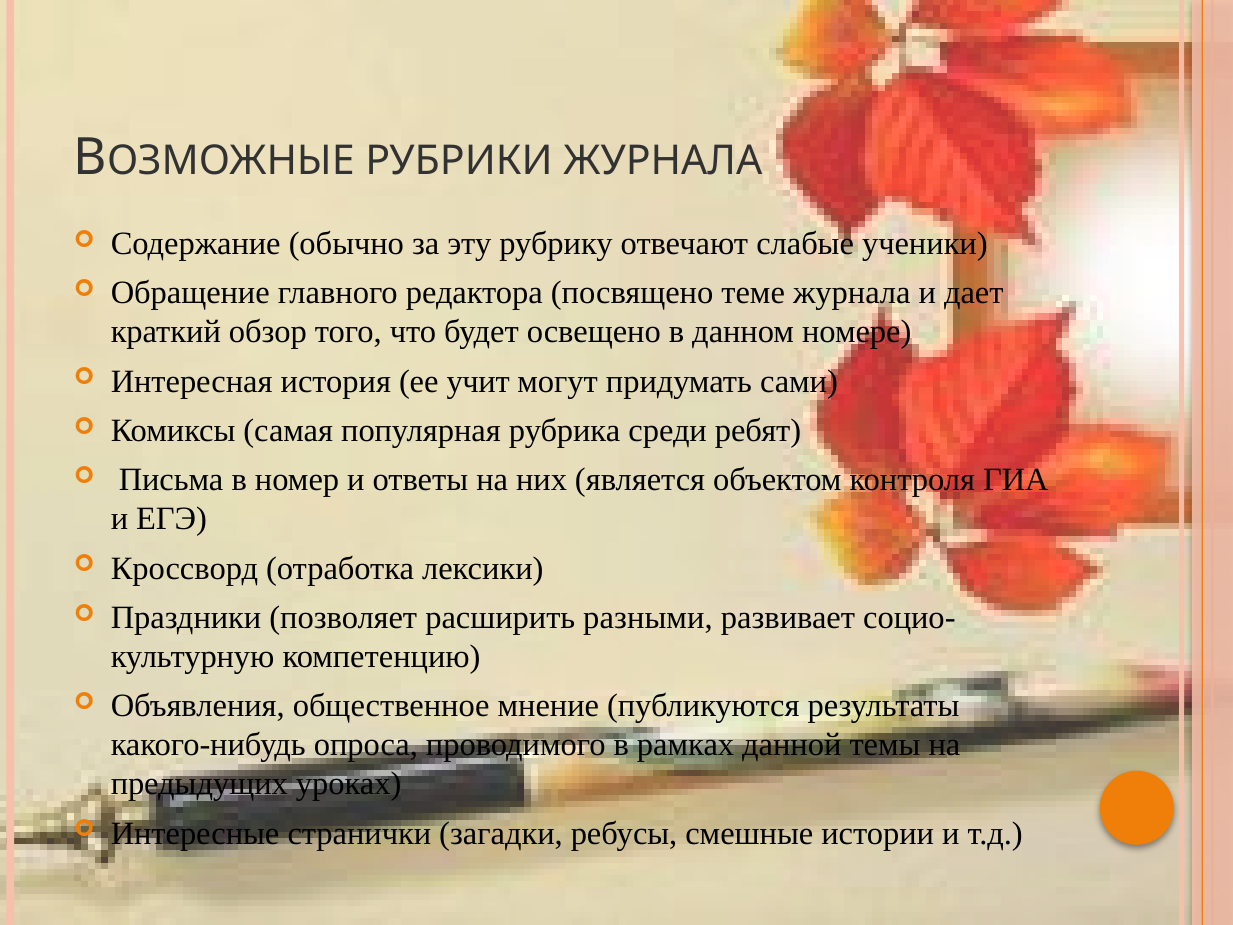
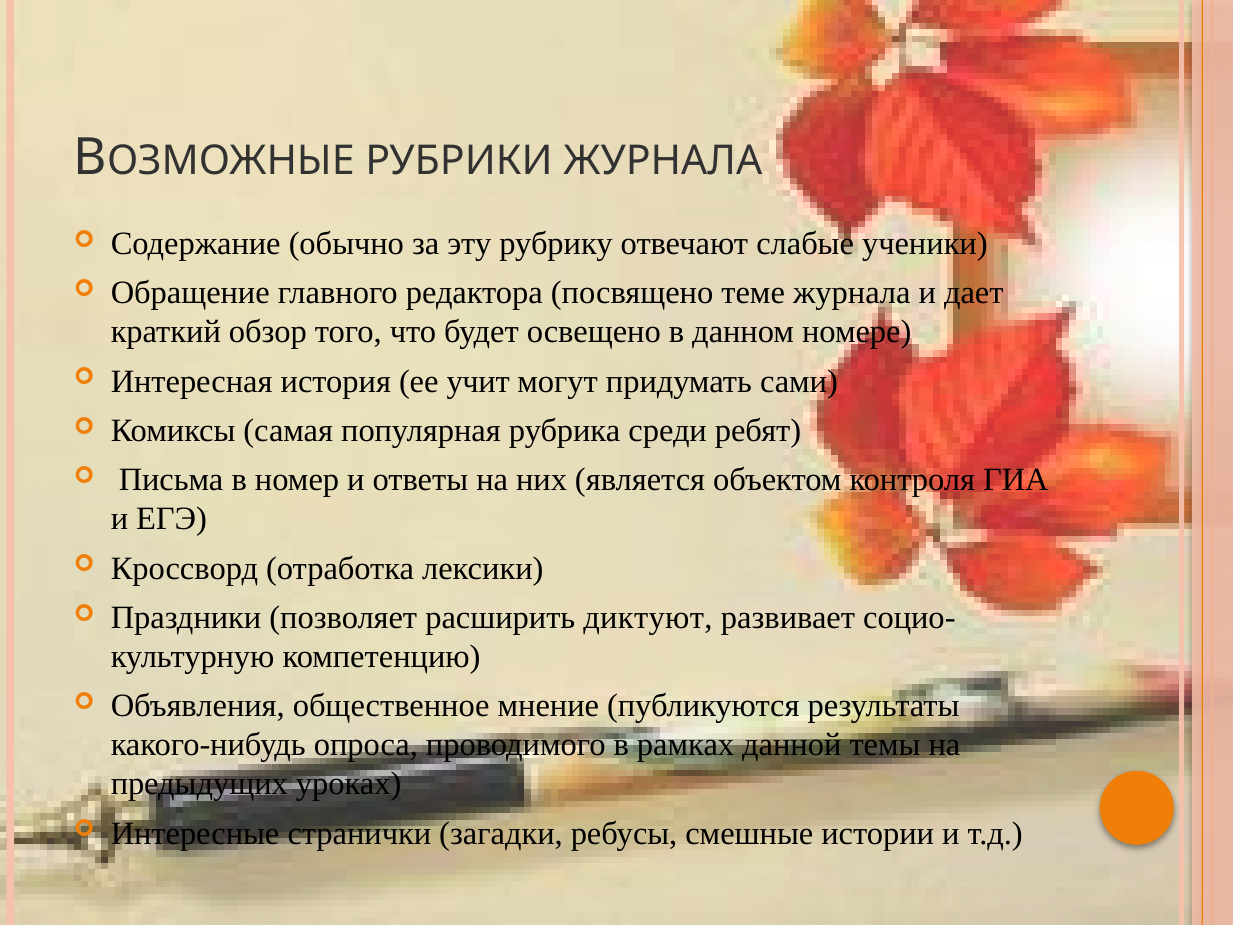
разными: разными -> диктуют
